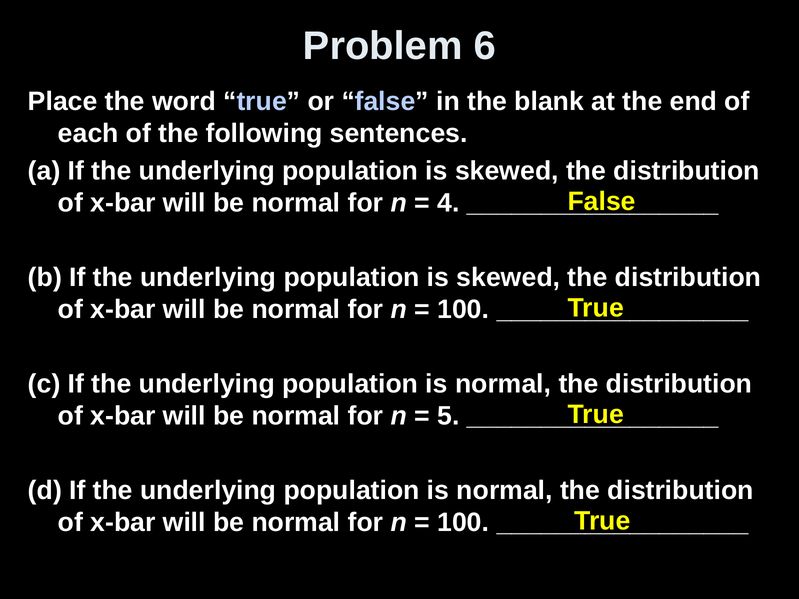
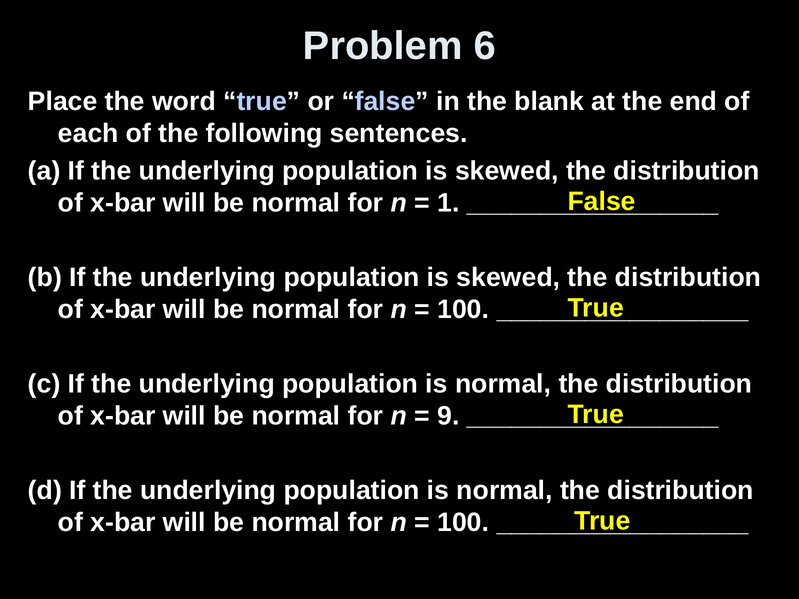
4: 4 -> 1
5: 5 -> 9
